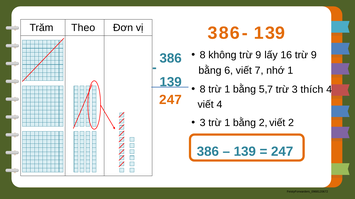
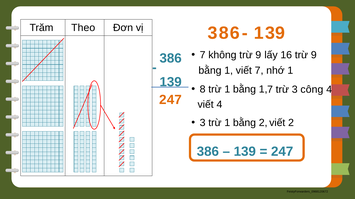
8 at (203, 55): 8 -> 7
6 at (229, 71): 6 -> 1
1 bằng 5: 5 -> 1
thích: thích -> công
